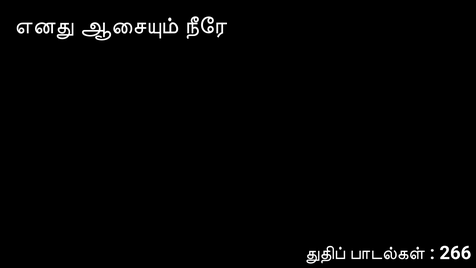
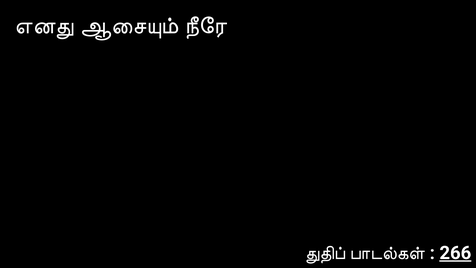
266 underline: none -> present
